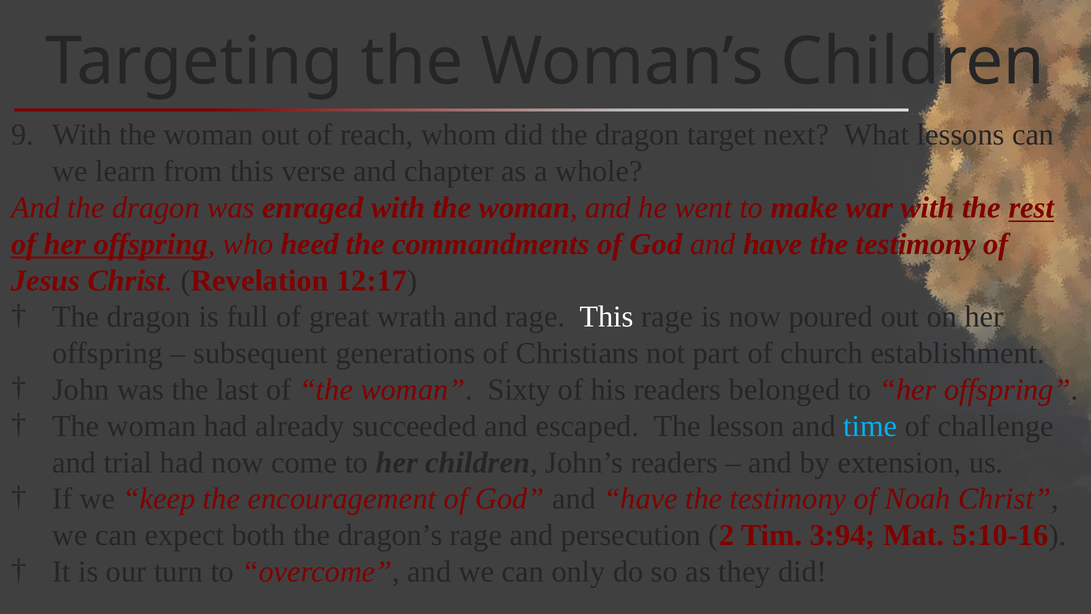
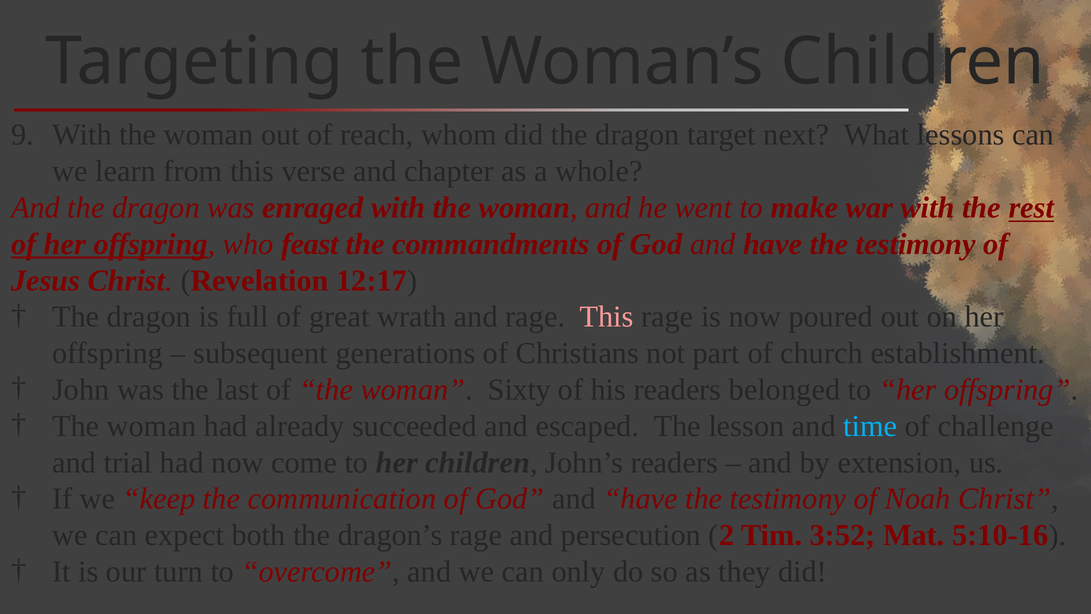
heed: heed -> feast
This at (607, 317) colour: white -> pink
encouragement: encouragement -> communication
3:94: 3:94 -> 3:52
